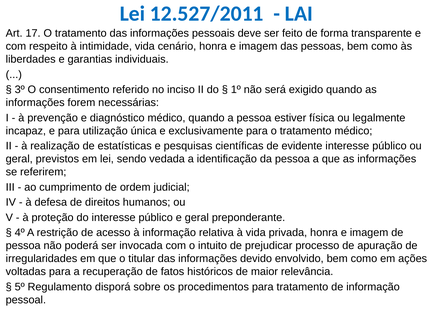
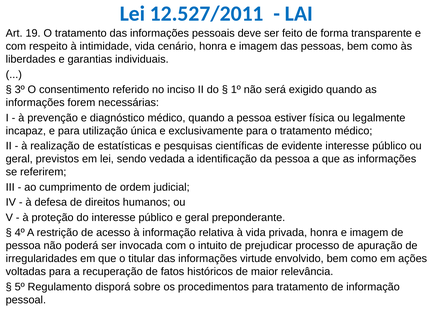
17: 17 -> 19
devido: devido -> virtude
